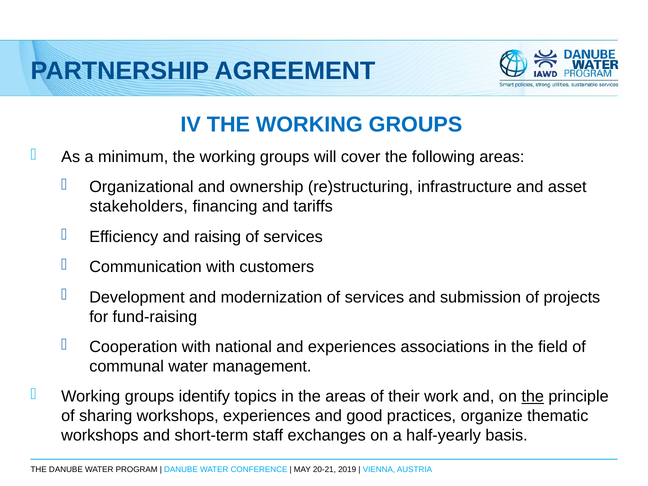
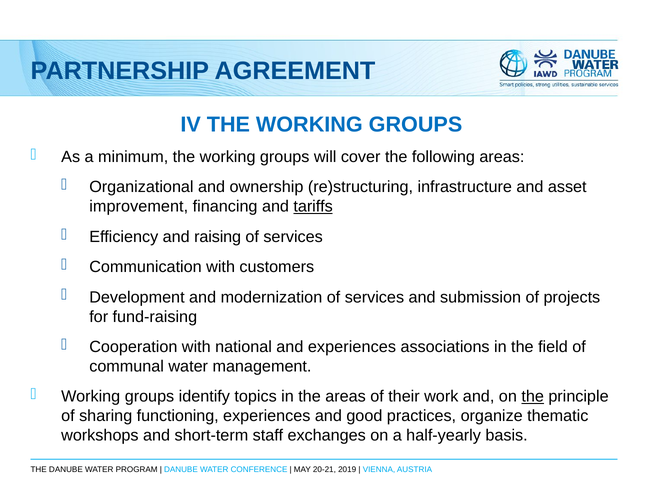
stakeholders: stakeholders -> improvement
tariffs underline: none -> present
sharing workshops: workshops -> functioning
